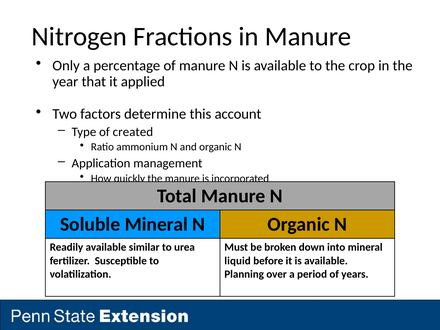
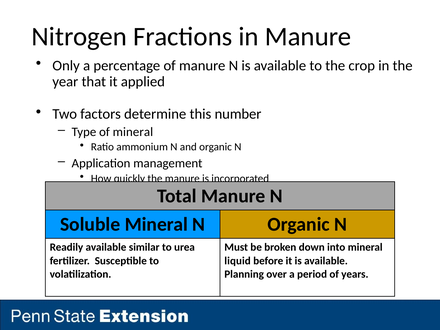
account: account -> number
of created: created -> mineral
